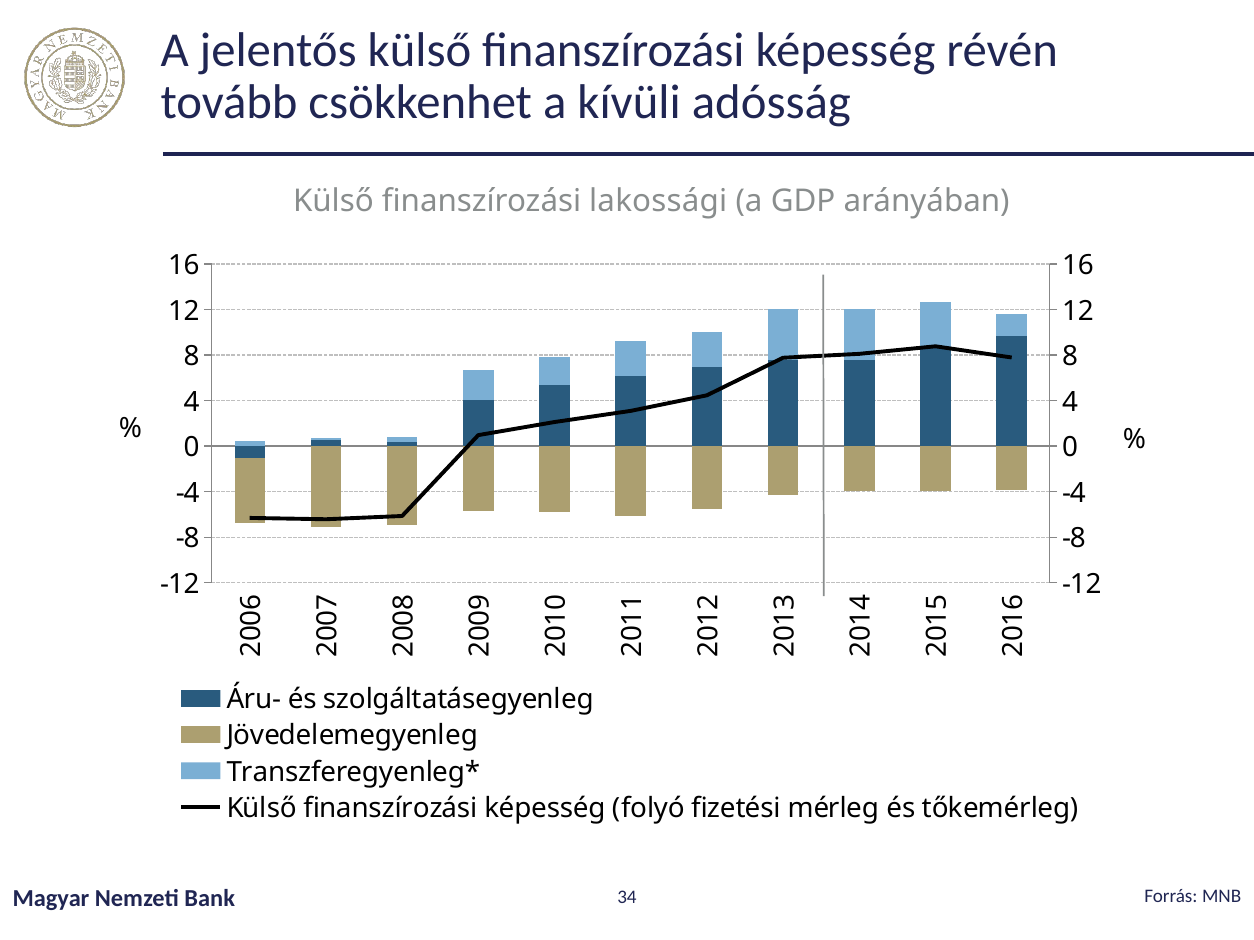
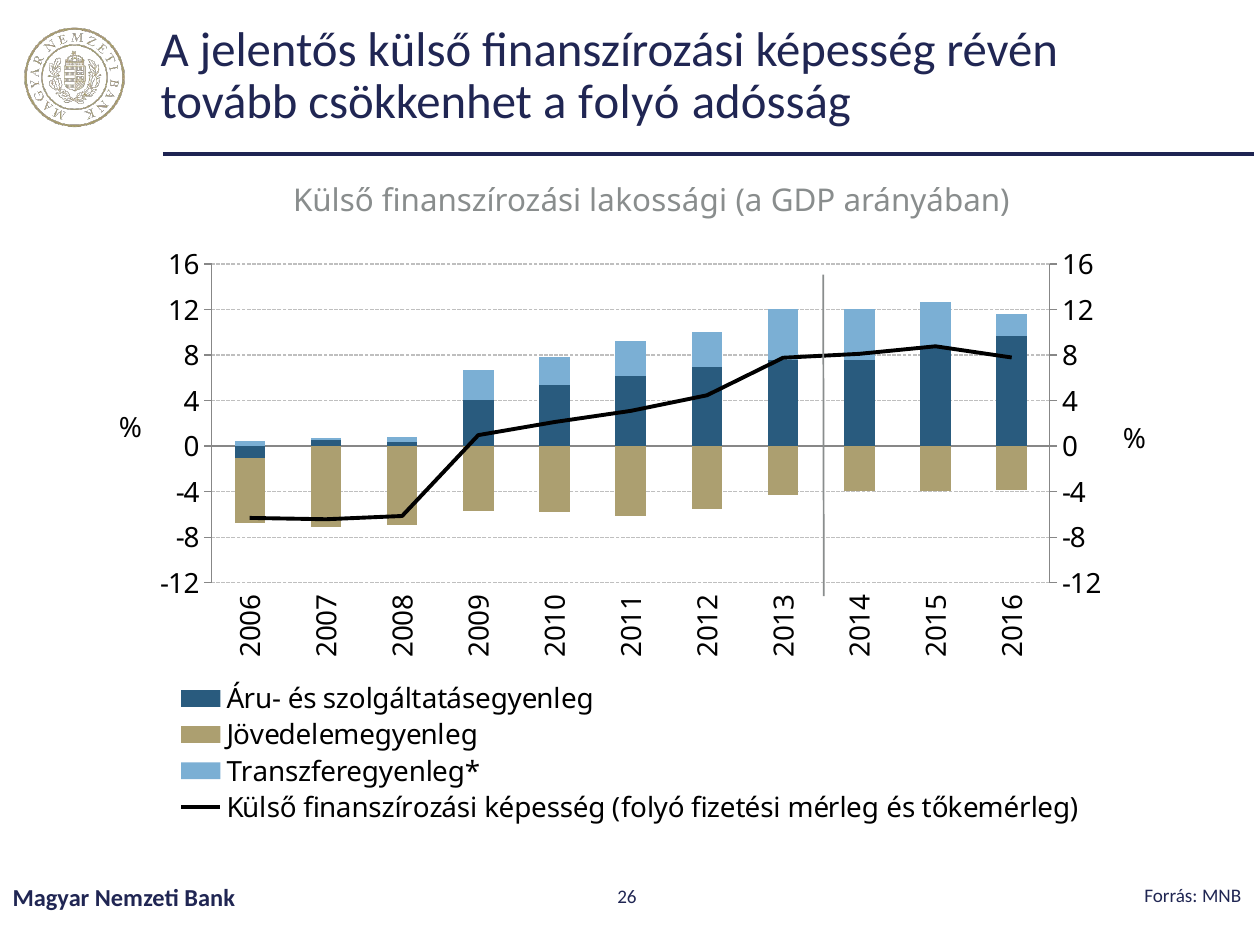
a kívüli: kívüli -> folyó
34: 34 -> 26
